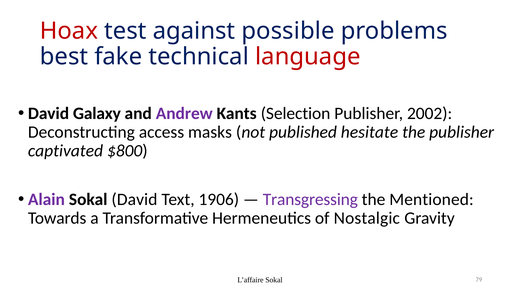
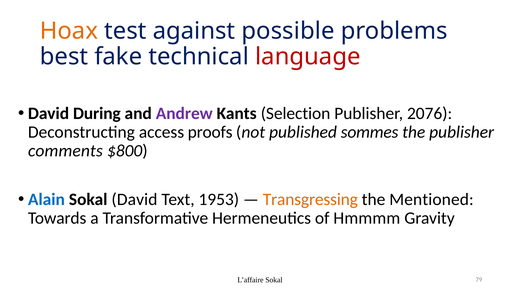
Hoax colour: red -> orange
Galaxy: Galaxy -> During
2002: 2002 -> 2076
masks: masks -> proofs
hesitate: hesitate -> sommes
captivated: captivated -> comments
Alain colour: purple -> blue
1906: 1906 -> 1953
Transgressing colour: purple -> orange
Nostalgic: Nostalgic -> Hmmmm
